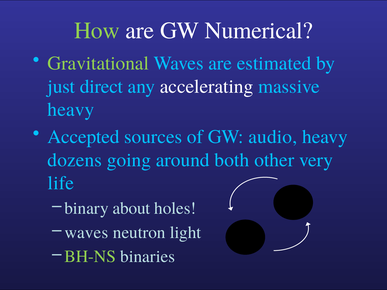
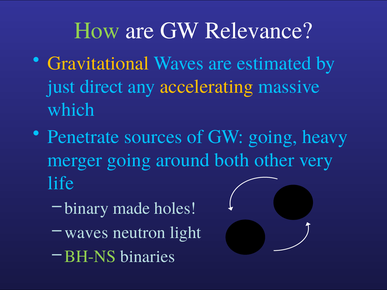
Numerical: Numerical -> Relevance
Gravitational colour: light green -> yellow
accelerating colour: white -> yellow
heavy at (71, 110): heavy -> which
Accepted: Accepted -> Penetrate
GW audio: audio -> going
dozens: dozens -> merger
about: about -> made
